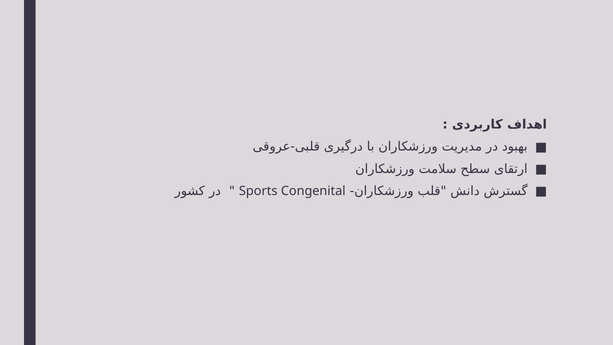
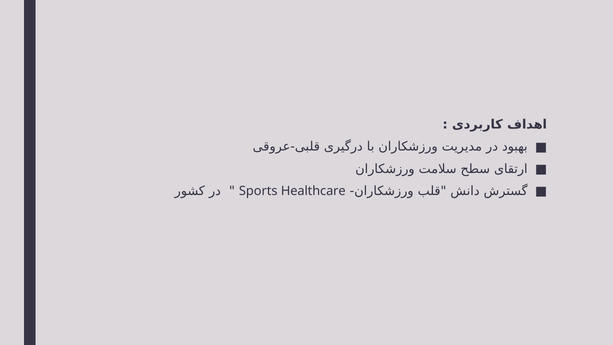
Congenital: Congenital -> Healthcare
